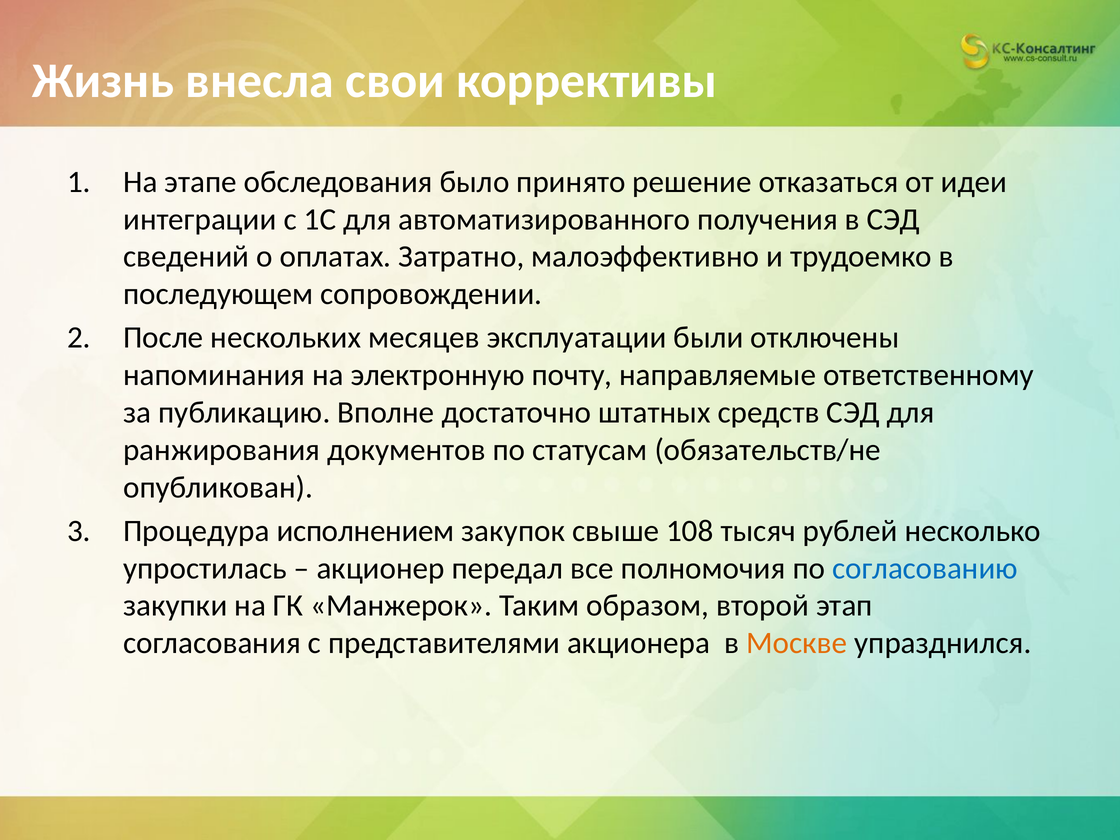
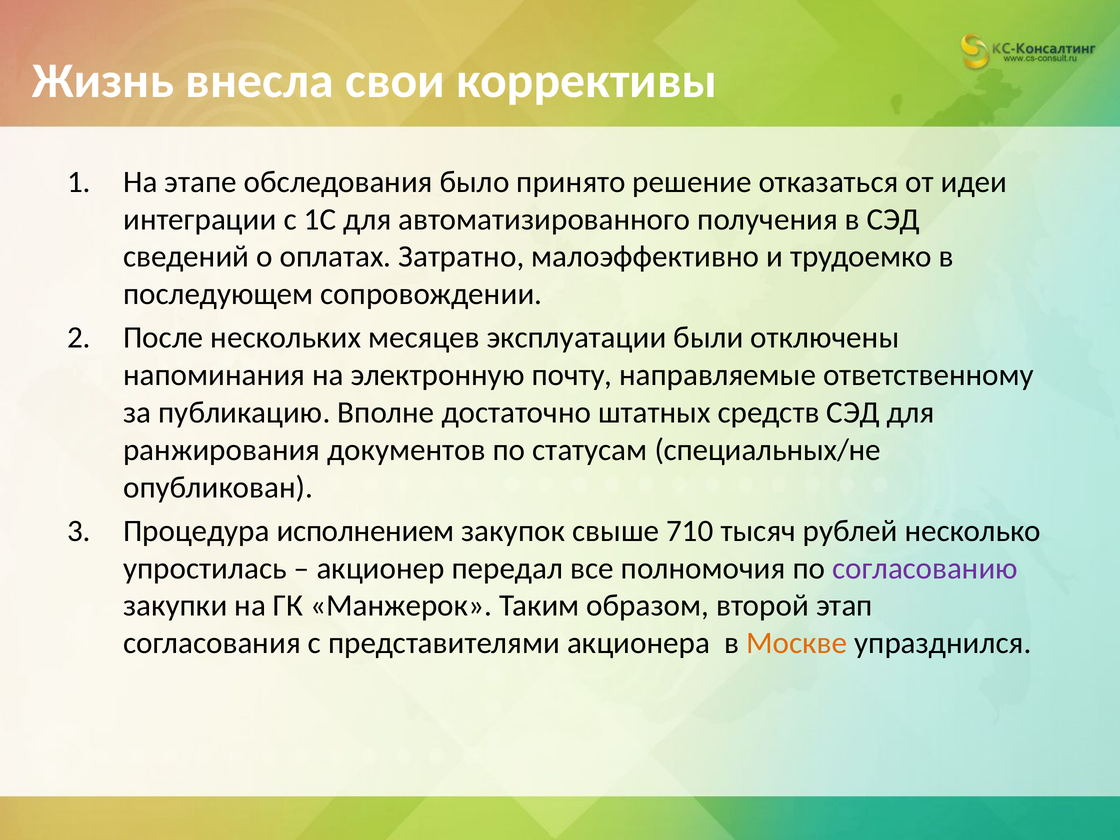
обязательств/не: обязательств/не -> специальных/не
108: 108 -> 710
согласованию colour: blue -> purple
